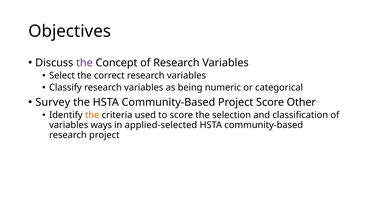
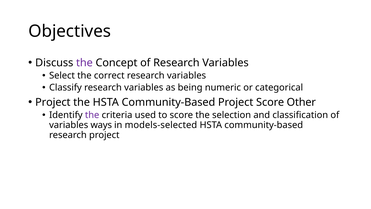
Survey at (53, 102): Survey -> Project
the at (92, 115) colour: orange -> purple
applied-selected: applied-selected -> models-selected
